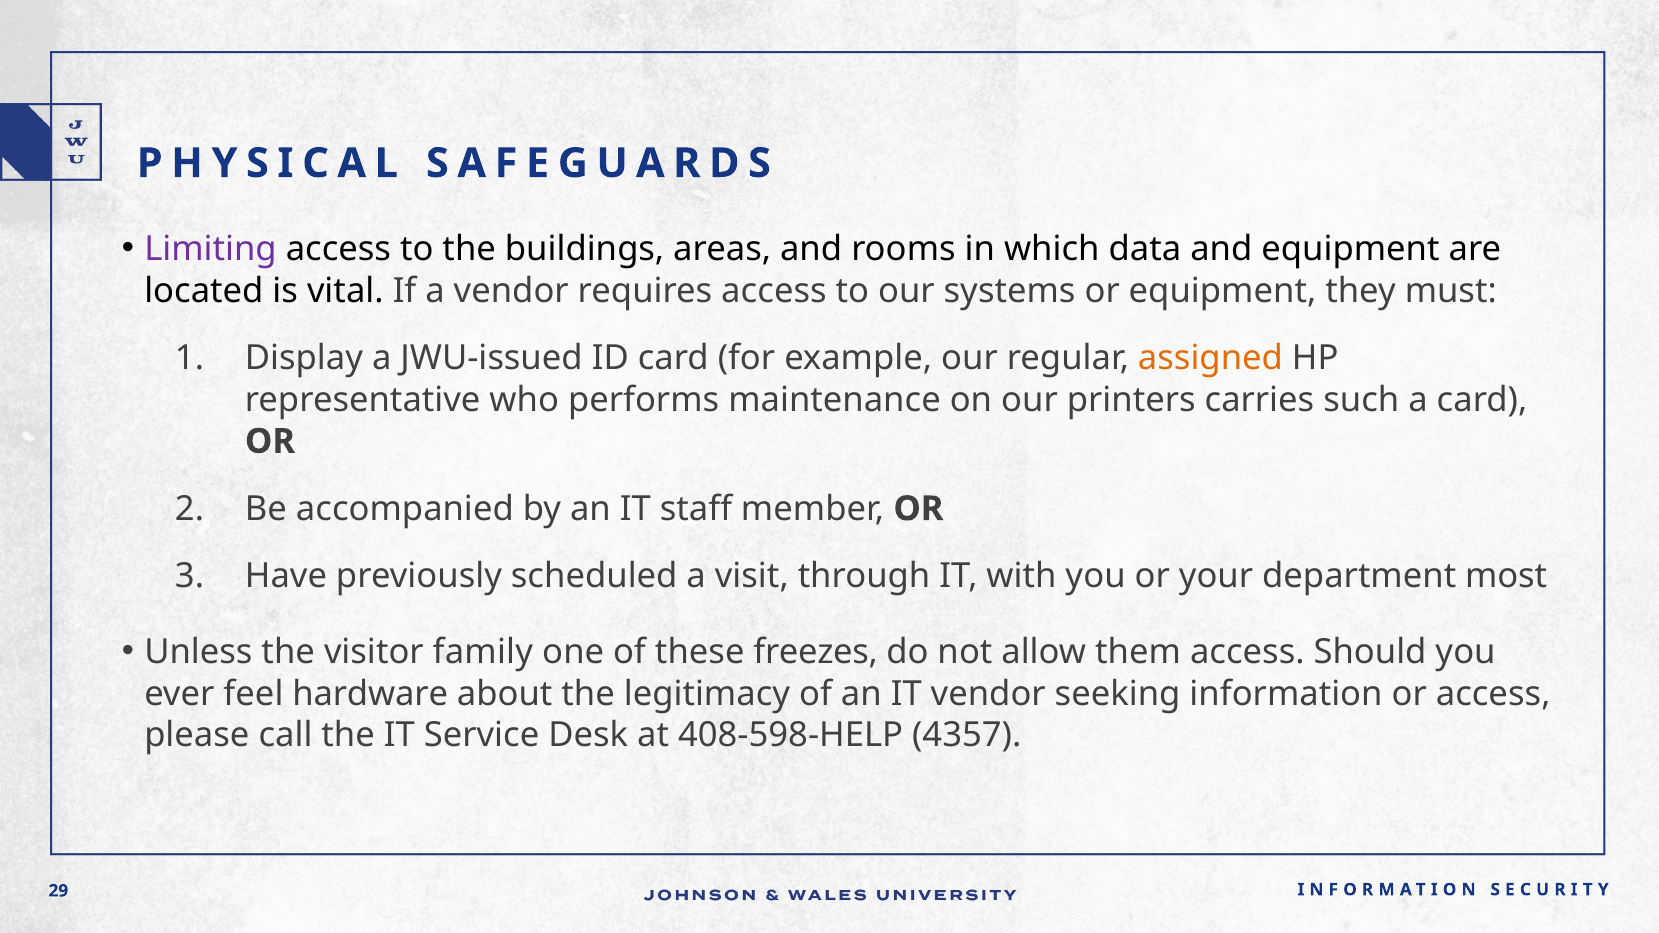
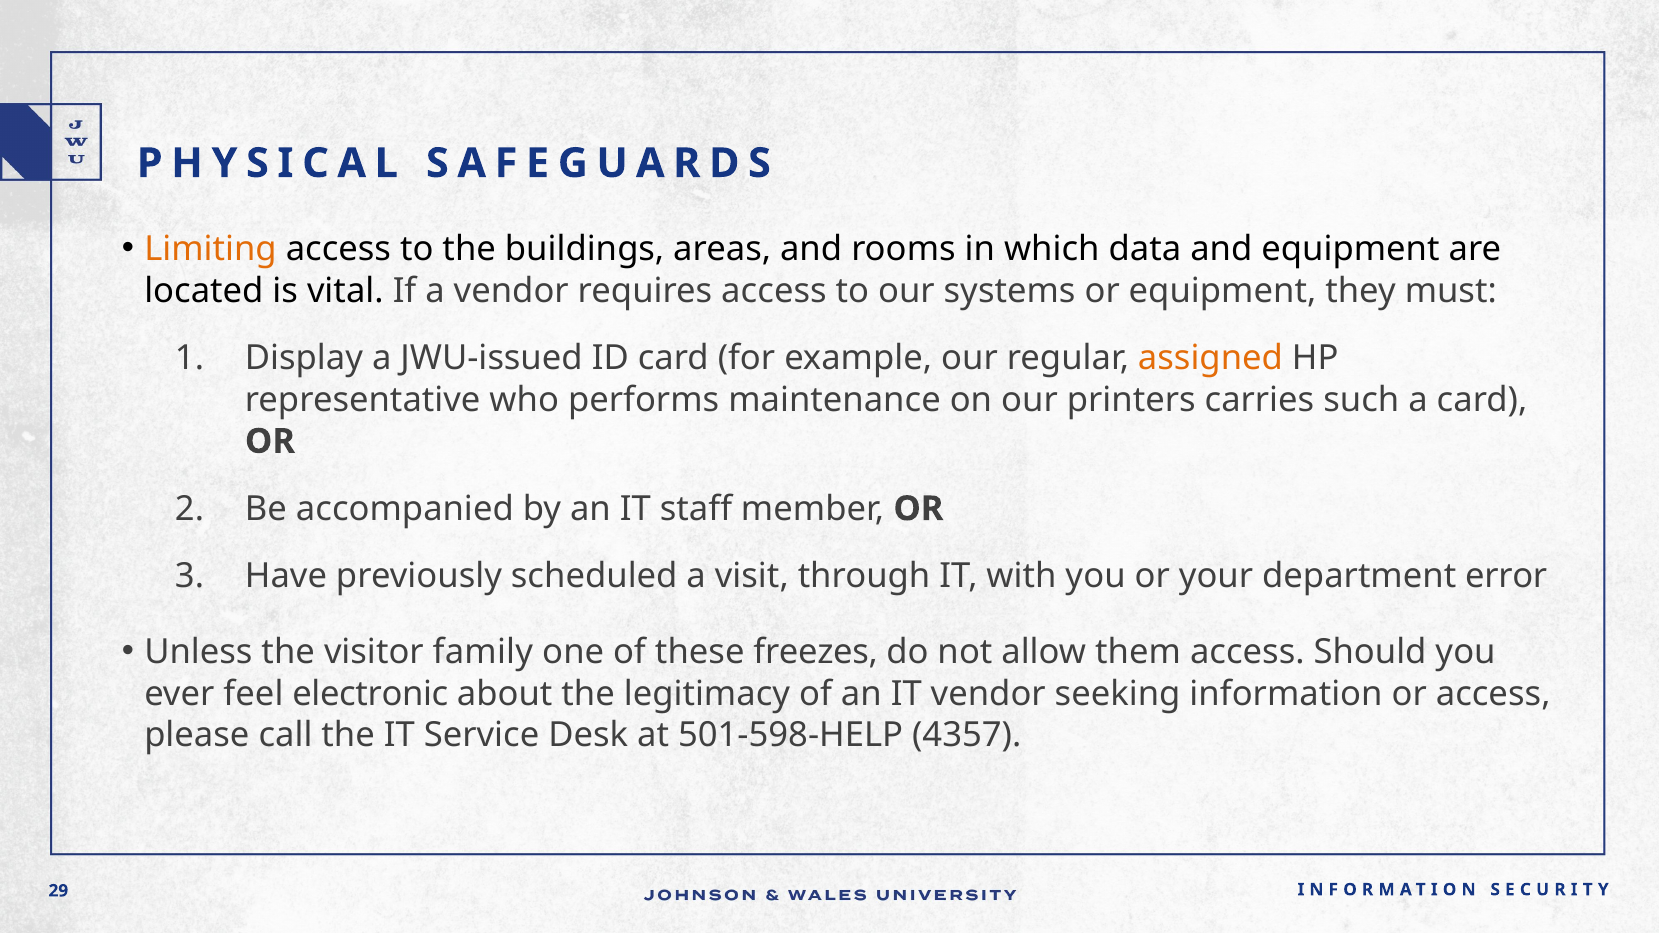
Limiting colour: purple -> orange
most: most -> error
hardware: hardware -> electronic
408-598-HELP: 408-598-HELP -> 501-598-HELP
